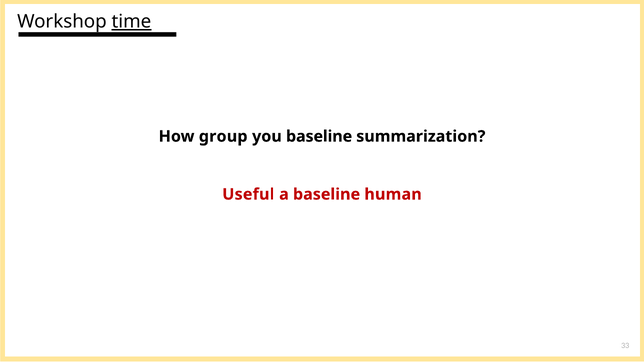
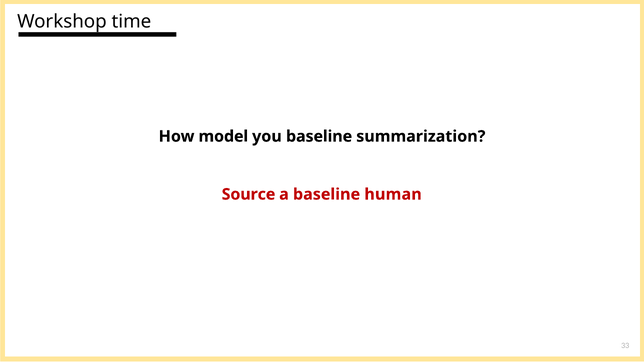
time underline: present -> none
group: group -> model
Useful: Useful -> Source
